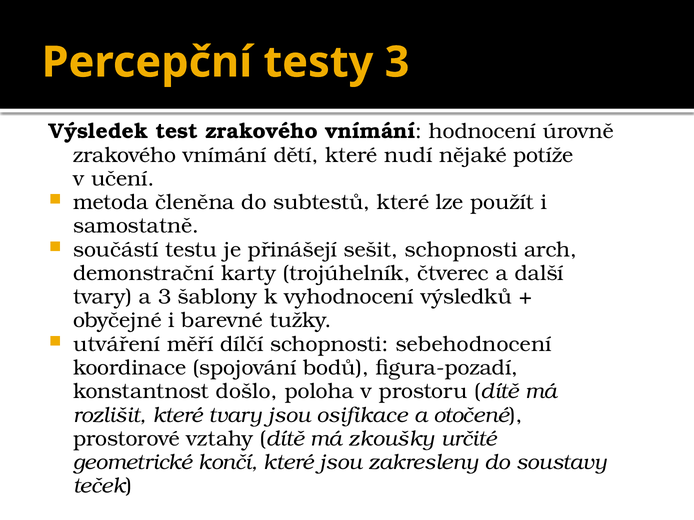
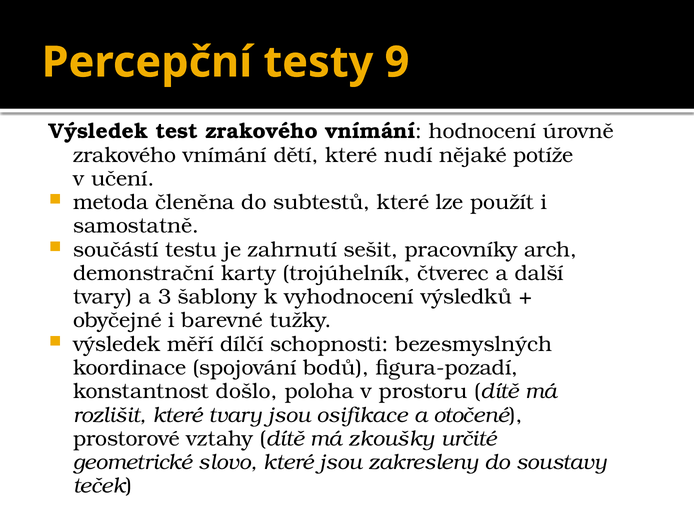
testy 3: 3 -> 9
přinášejí: přinášejí -> zahrnutí
sešit schopnosti: schopnosti -> pracovníky
utváření at (117, 344): utváření -> výsledek
sebehodnocení: sebehodnocení -> bezesmyslných
končí: končí -> slovo
